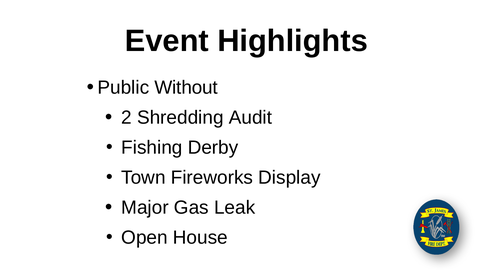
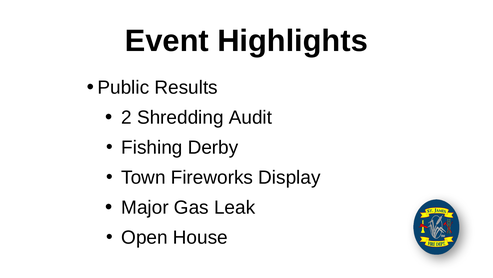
Without: Without -> Results
